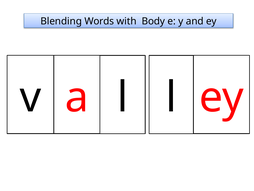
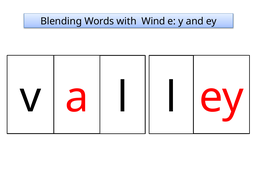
Body: Body -> Wind
